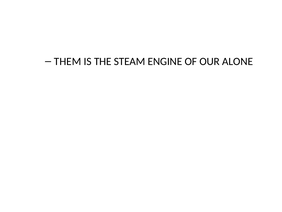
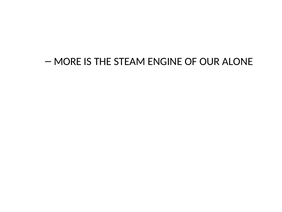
THEM: THEM -> MORE
